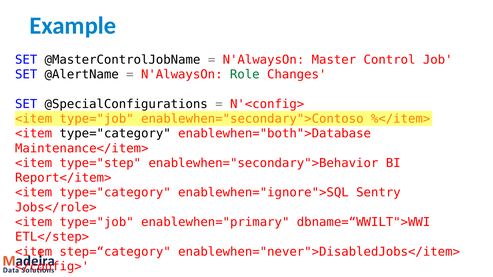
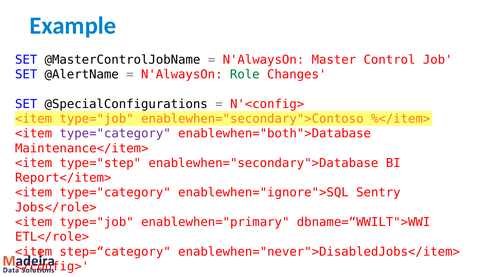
type="category at (115, 134) colour: black -> purple
enablewhen="secondary">Behavior: enablewhen="secondary">Behavior -> enablewhen="secondary">Database
ETL</step>: ETL</step> -> ETL</role>
